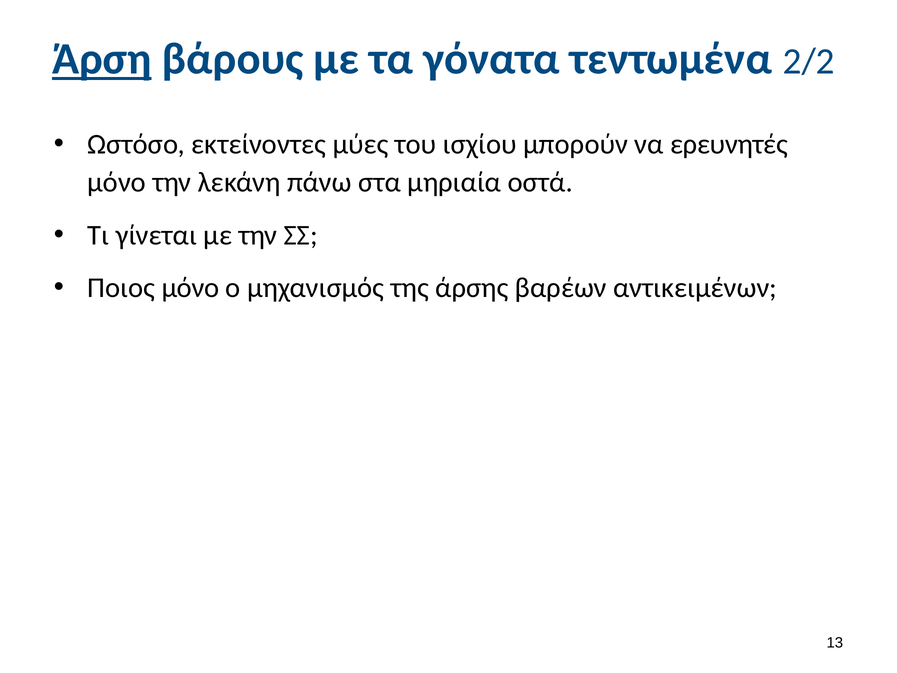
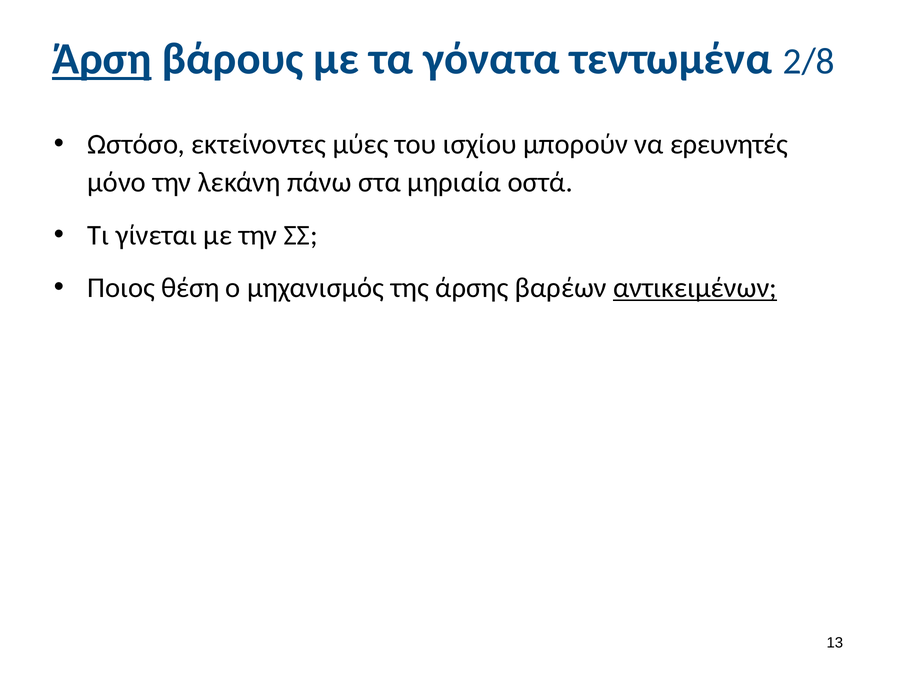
2/2: 2/2 -> 2/8
Ποιος μόνο: μόνο -> θέση
αντικειμένων underline: none -> present
